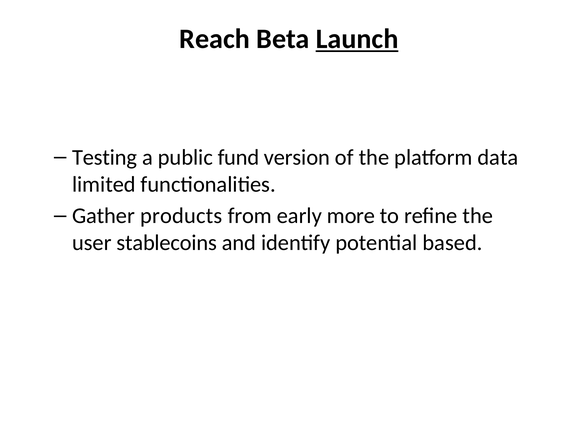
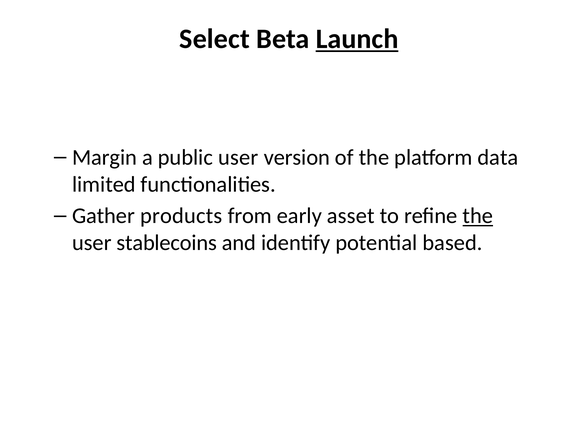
Reach: Reach -> Select
Testing: Testing -> Margin
public fund: fund -> user
more: more -> asset
the at (478, 216) underline: none -> present
